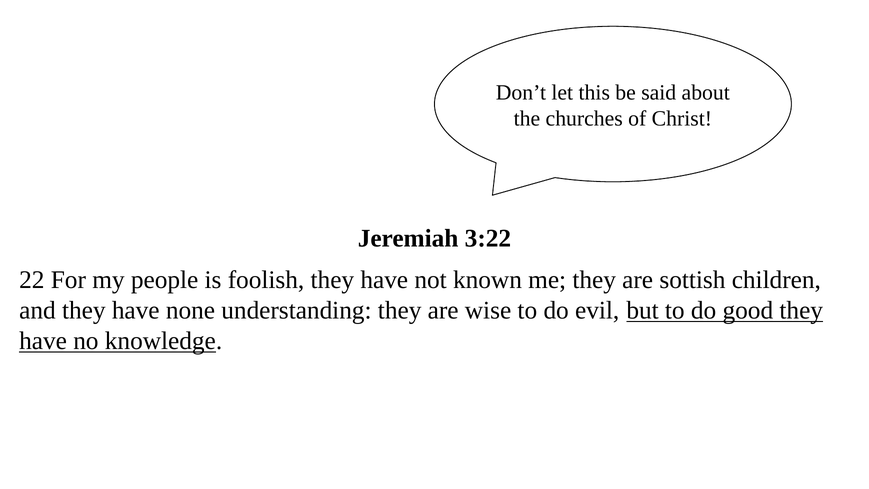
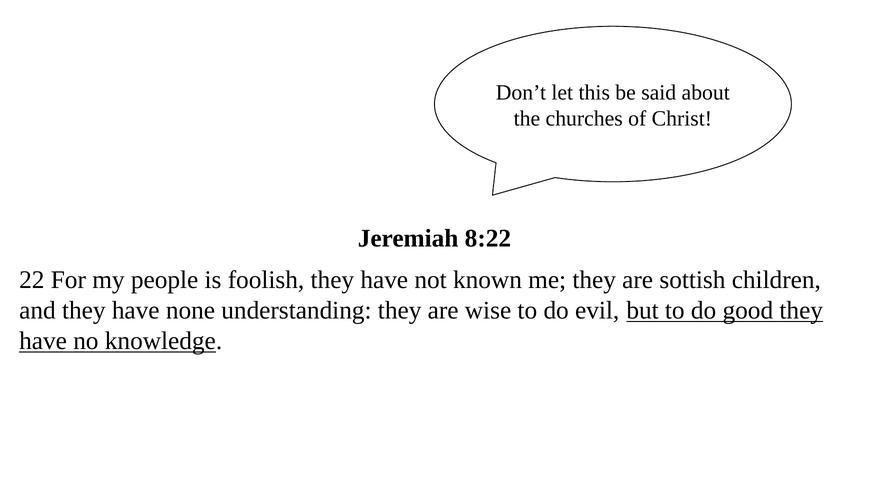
3:22: 3:22 -> 8:22
